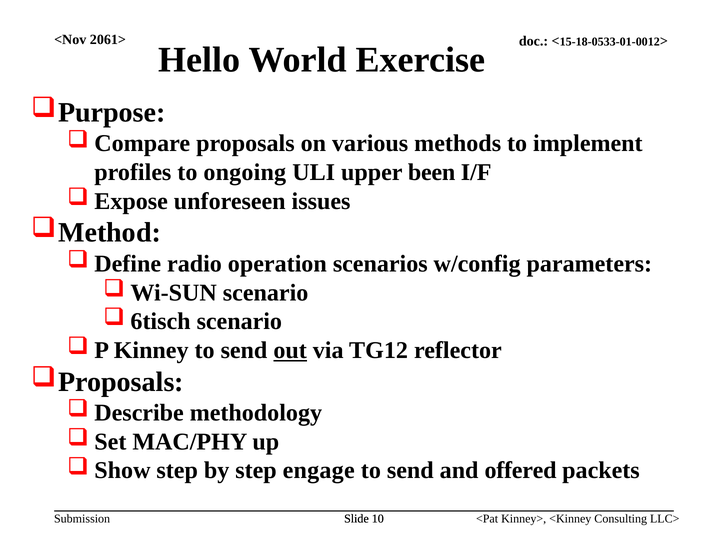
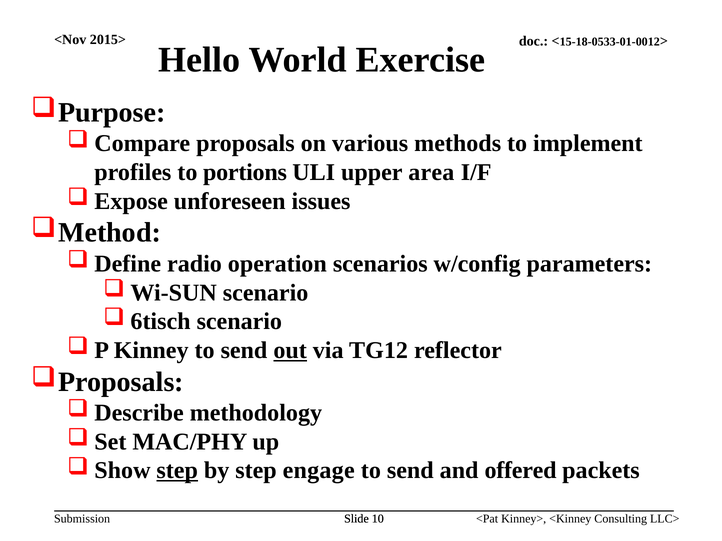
2061>: 2061> -> 2015>
ongoing: ongoing -> portions
been: been -> area
step at (177, 471) underline: none -> present
